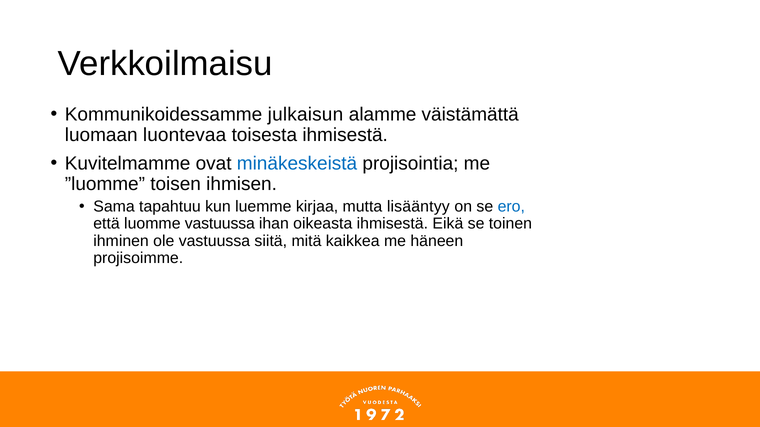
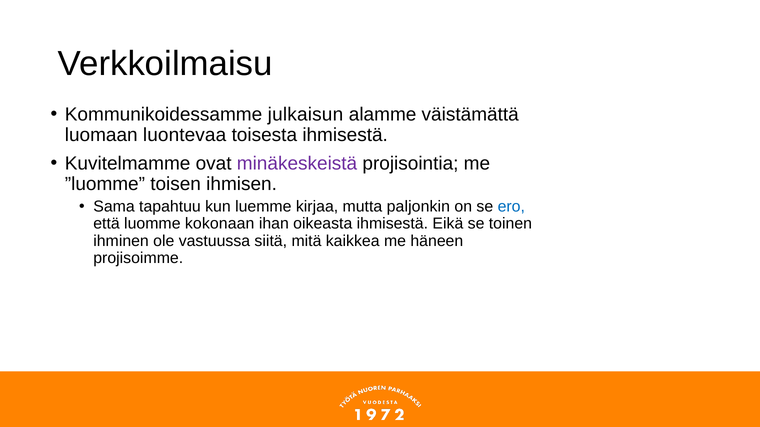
minäkeskeistä colour: blue -> purple
lisääntyy: lisääntyy -> paljonkin
luomme vastuussa: vastuussa -> kokonaan
